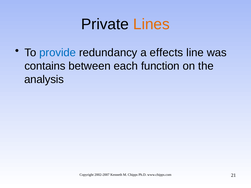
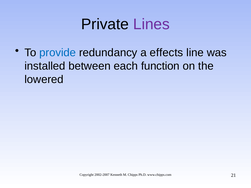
Lines colour: orange -> purple
contains: contains -> installed
analysis: analysis -> lowered
